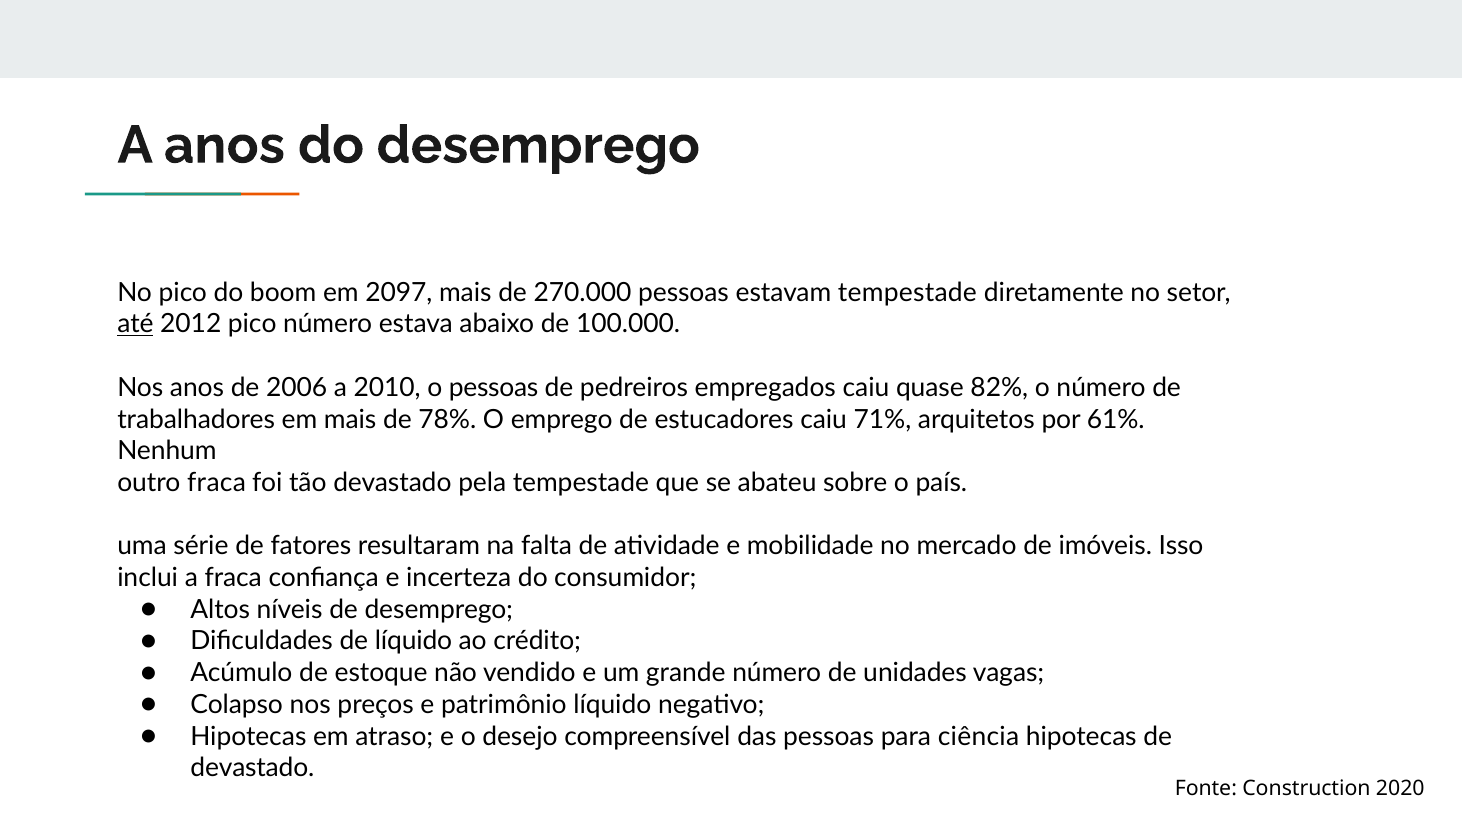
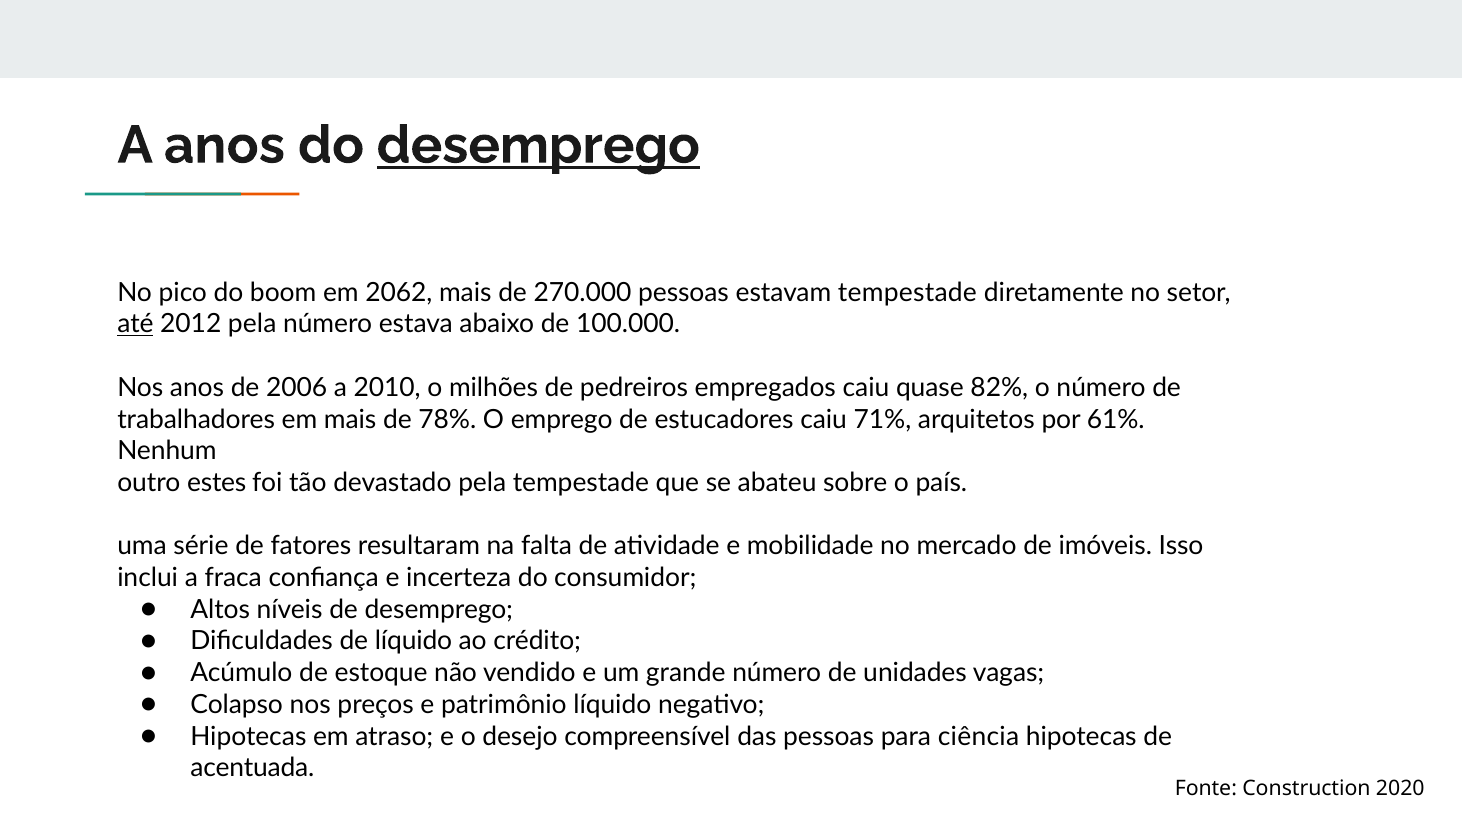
desemprego at (538, 145) underline: none -> present
2097: 2097 -> 2062
2012 pico: pico -> pela
o pessoas: pessoas -> milhões
outro fraca: fraca -> estes
devastado at (252, 768): devastado -> acentuada
